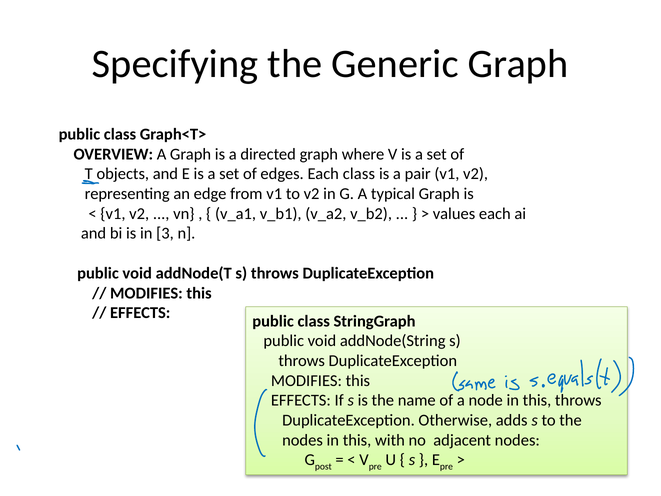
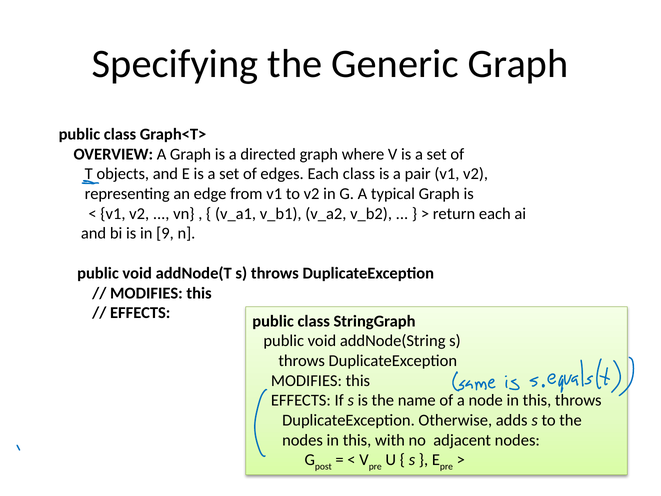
values: values -> return
3: 3 -> 9
